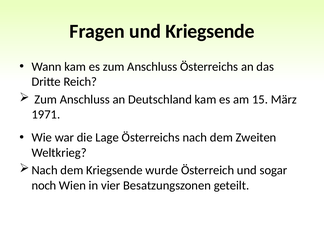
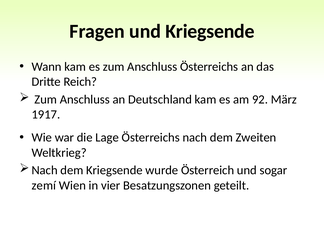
15: 15 -> 92
1971: 1971 -> 1917
noch: noch -> zemí
